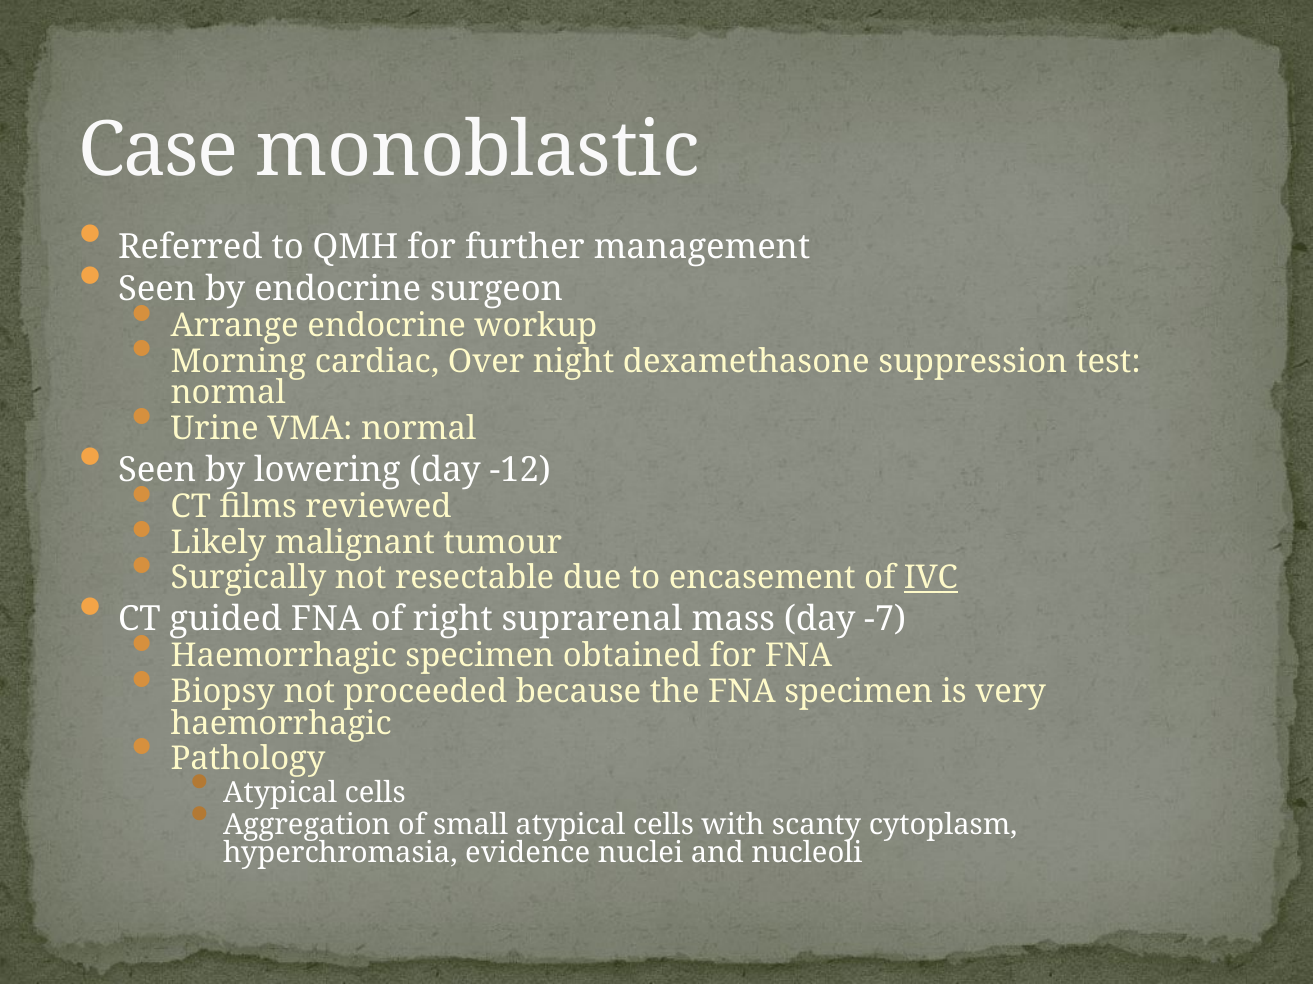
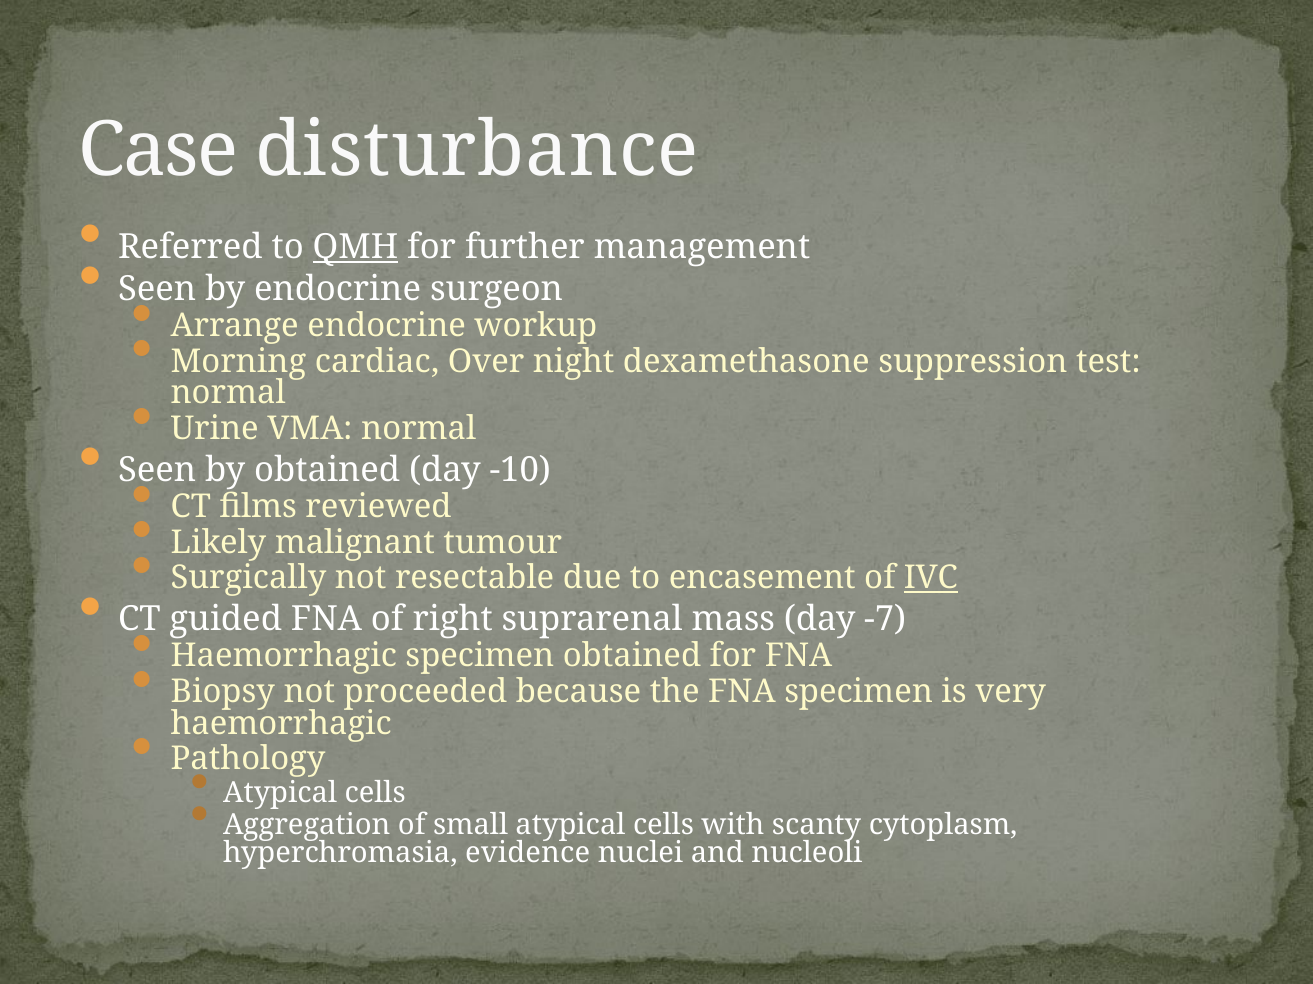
monoblastic: monoblastic -> disturbance
QMH underline: none -> present
by lowering: lowering -> obtained
-12: -12 -> -10
